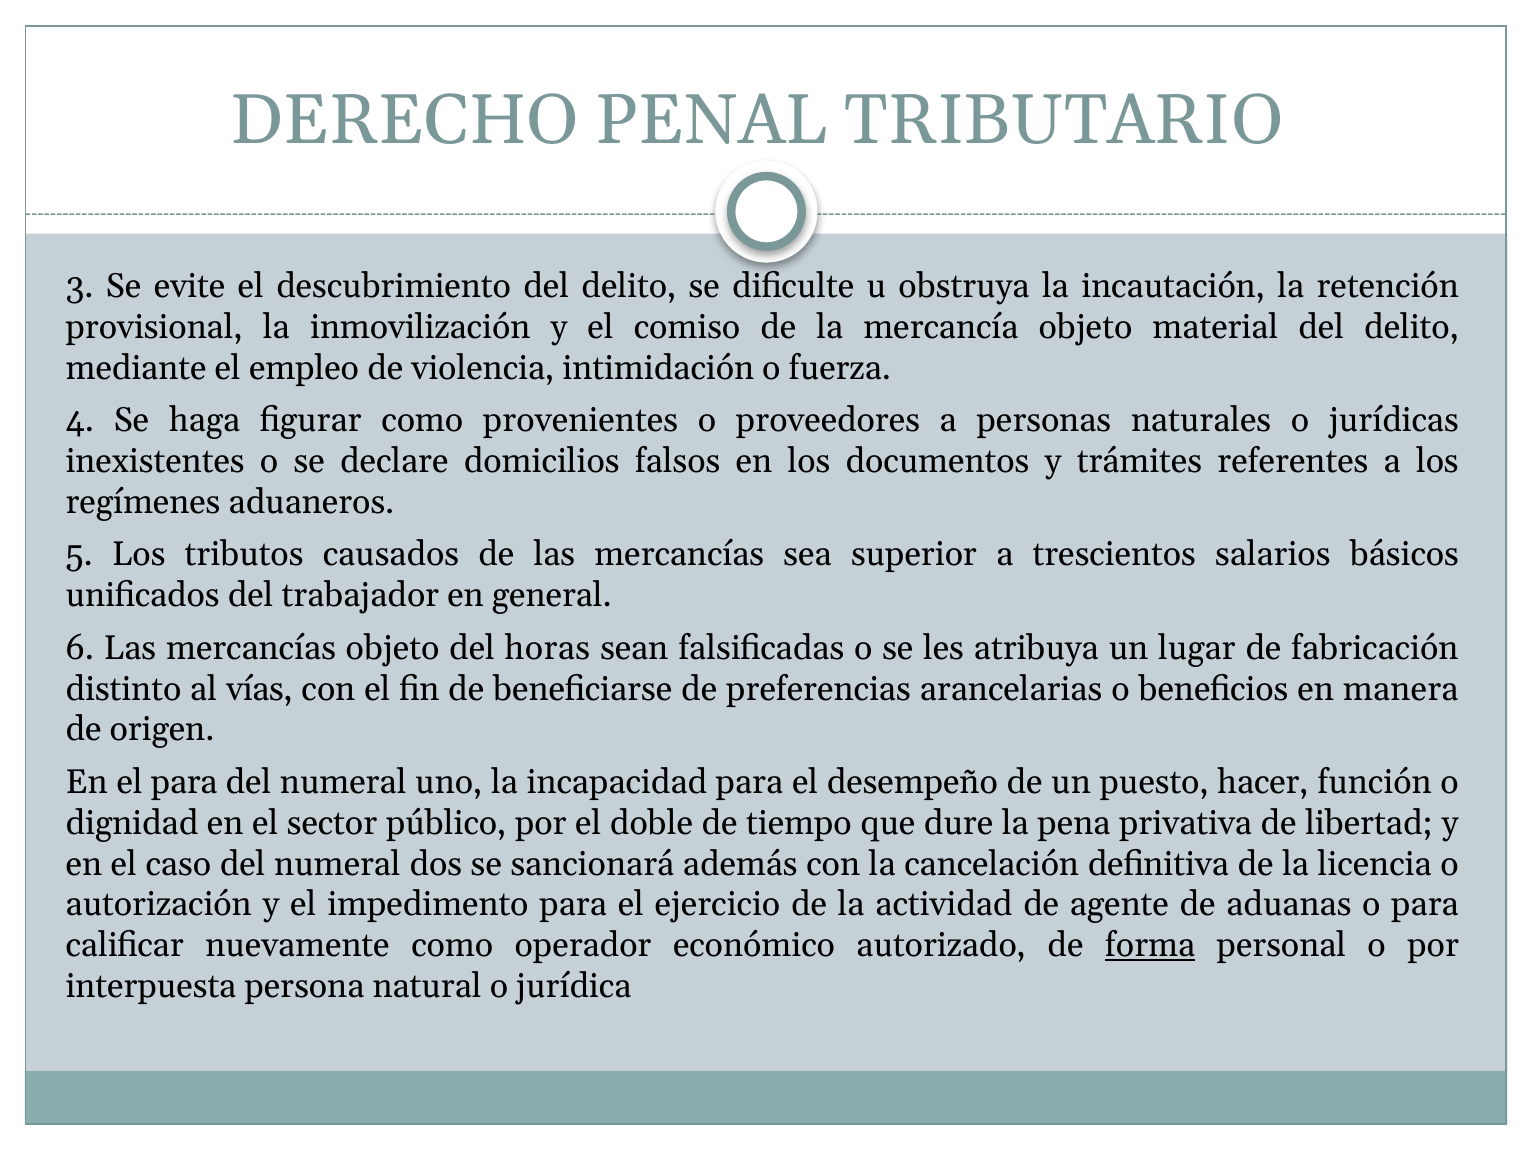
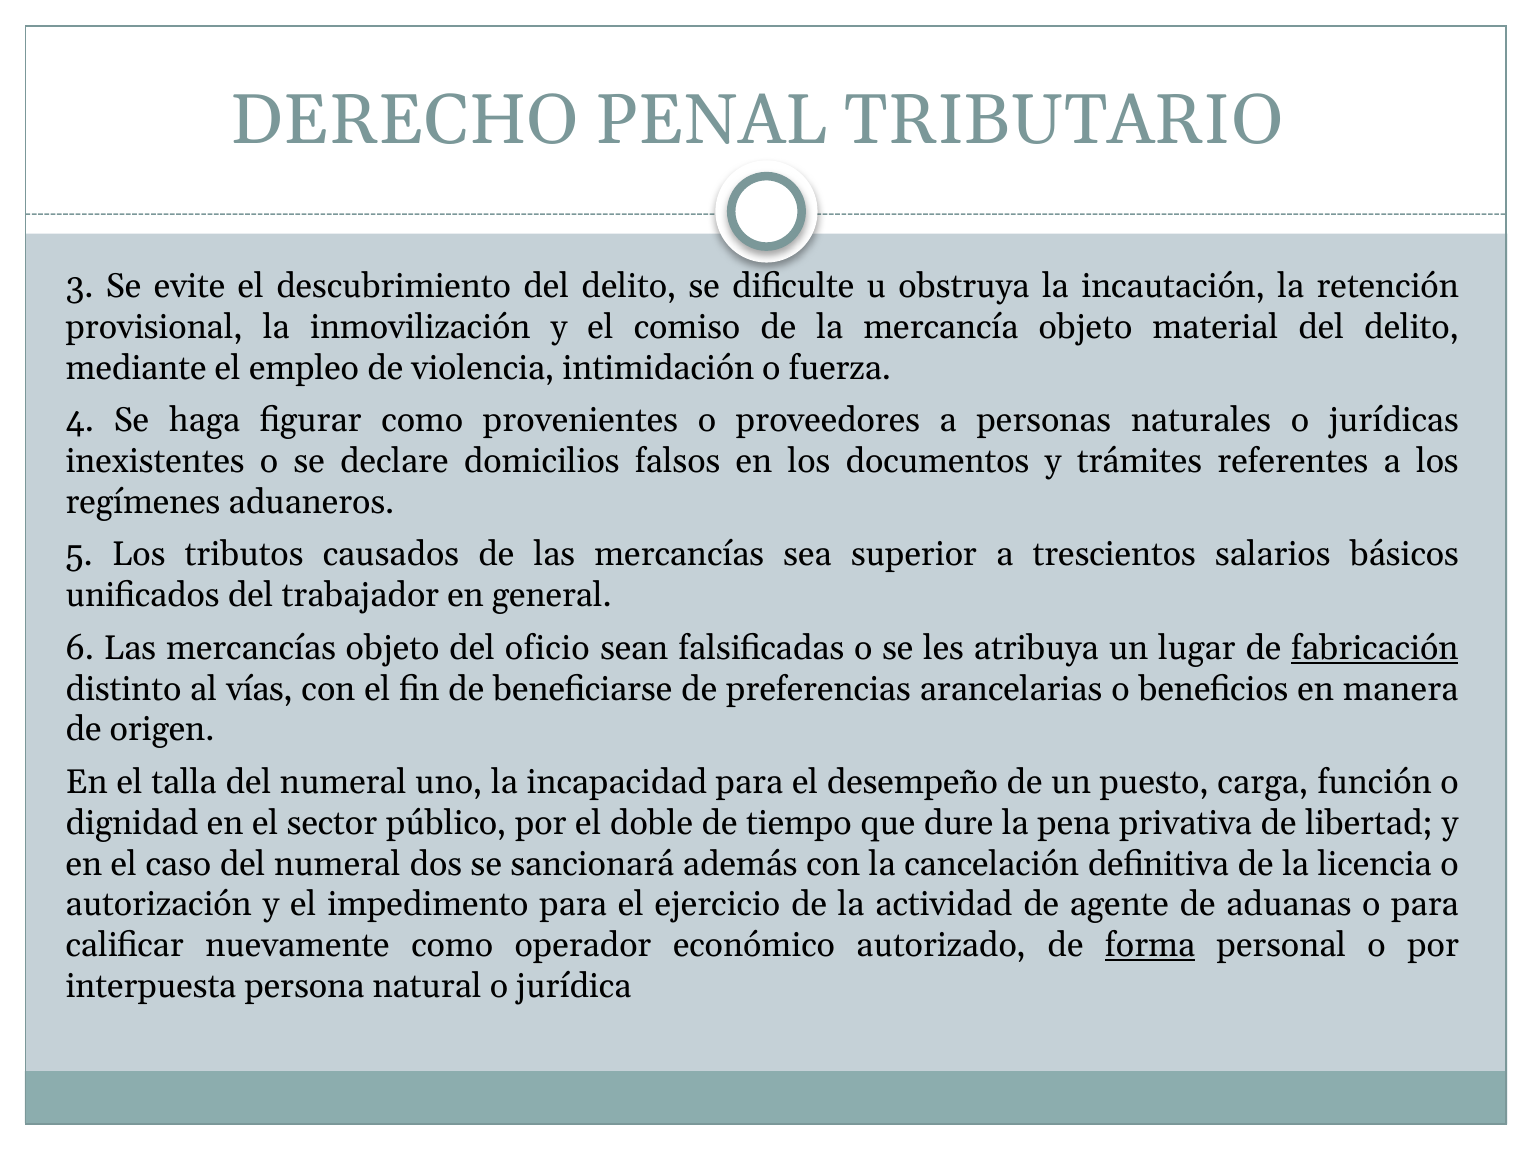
horas: horas -> oficio
fabricación underline: none -> present
el para: para -> talla
hacer: hacer -> carga
